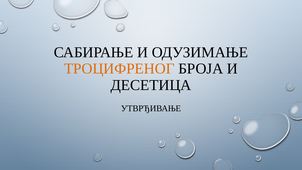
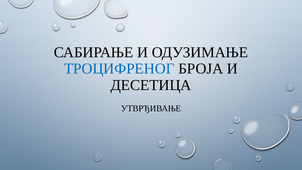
ТРОЦИФРЕНОГ colour: orange -> blue
